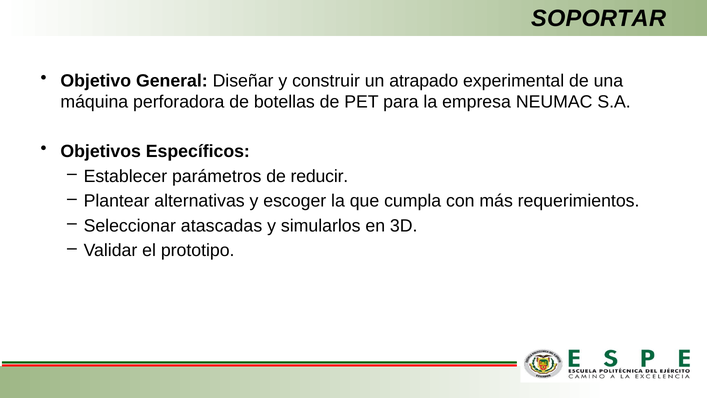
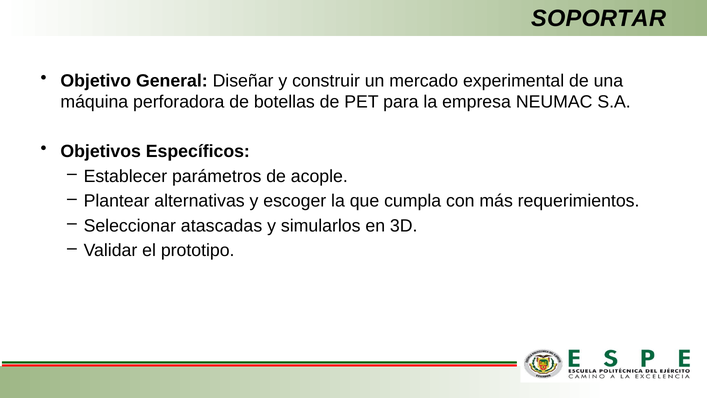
atrapado: atrapado -> mercado
reducir: reducir -> acople
